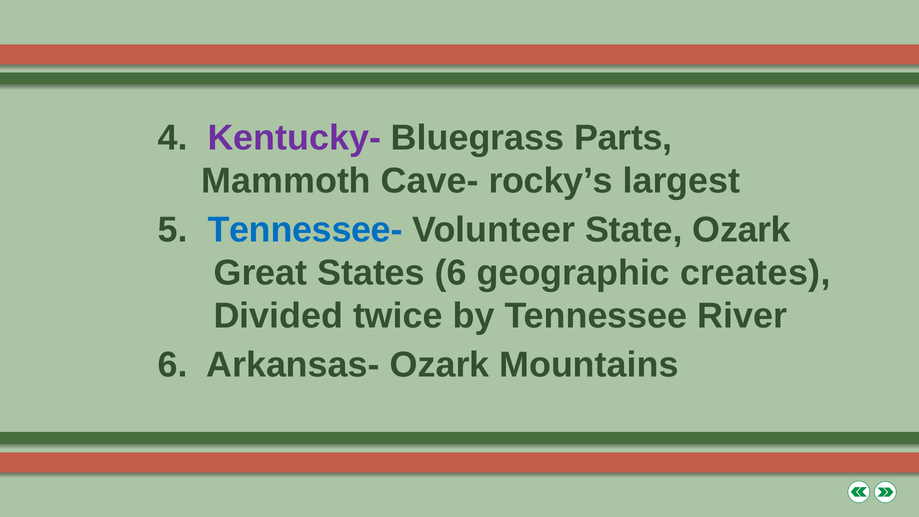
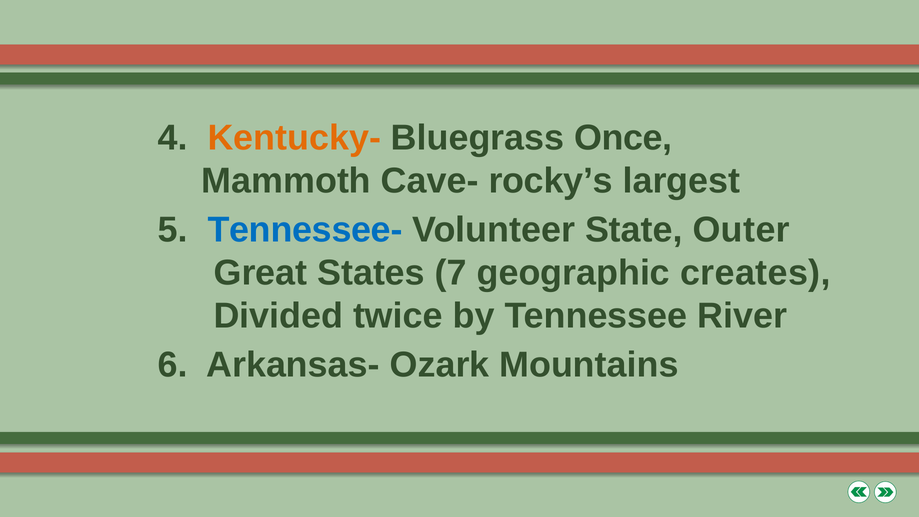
Kentucky- colour: purple -> orange
Parts: Parts -> Once
State Ozark: Ozark -> Outer
States 6: 6 -> 7
